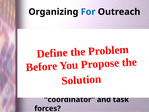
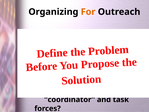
For colour: blue -> orange
